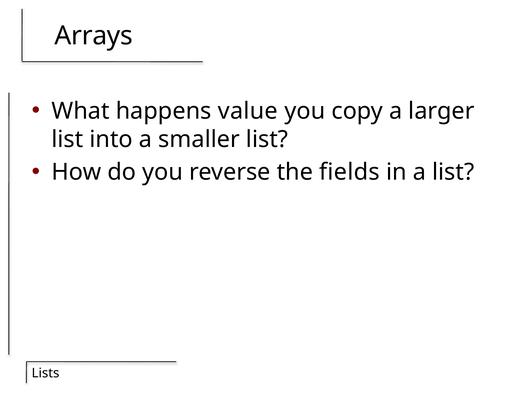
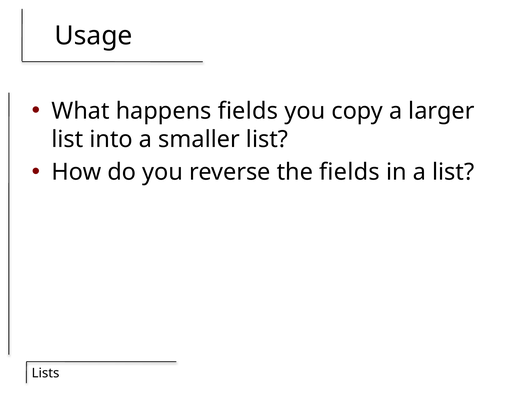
Arrays: Arrays -> Usage
happens value: value -> fields
